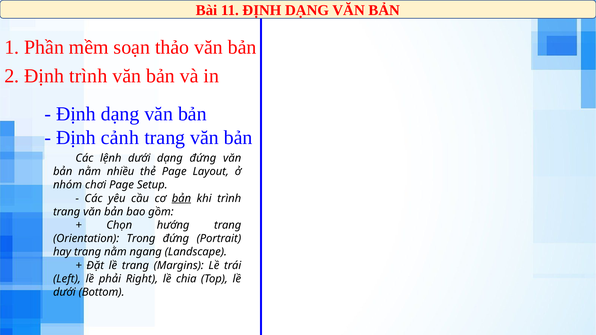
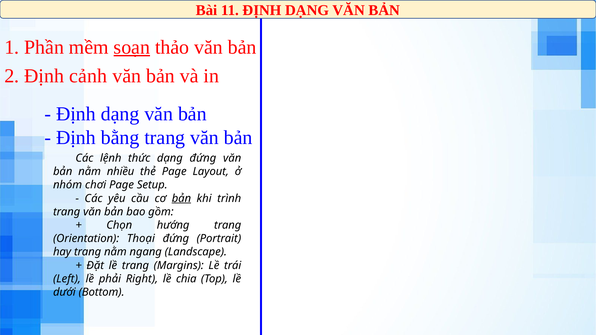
soạn underline: none -> present
Định trình: trình -> cảnh
cảnh: cảnh -> bằng
lệnh dưới: dưới -> thức
Trong: Trong -> Thoại
